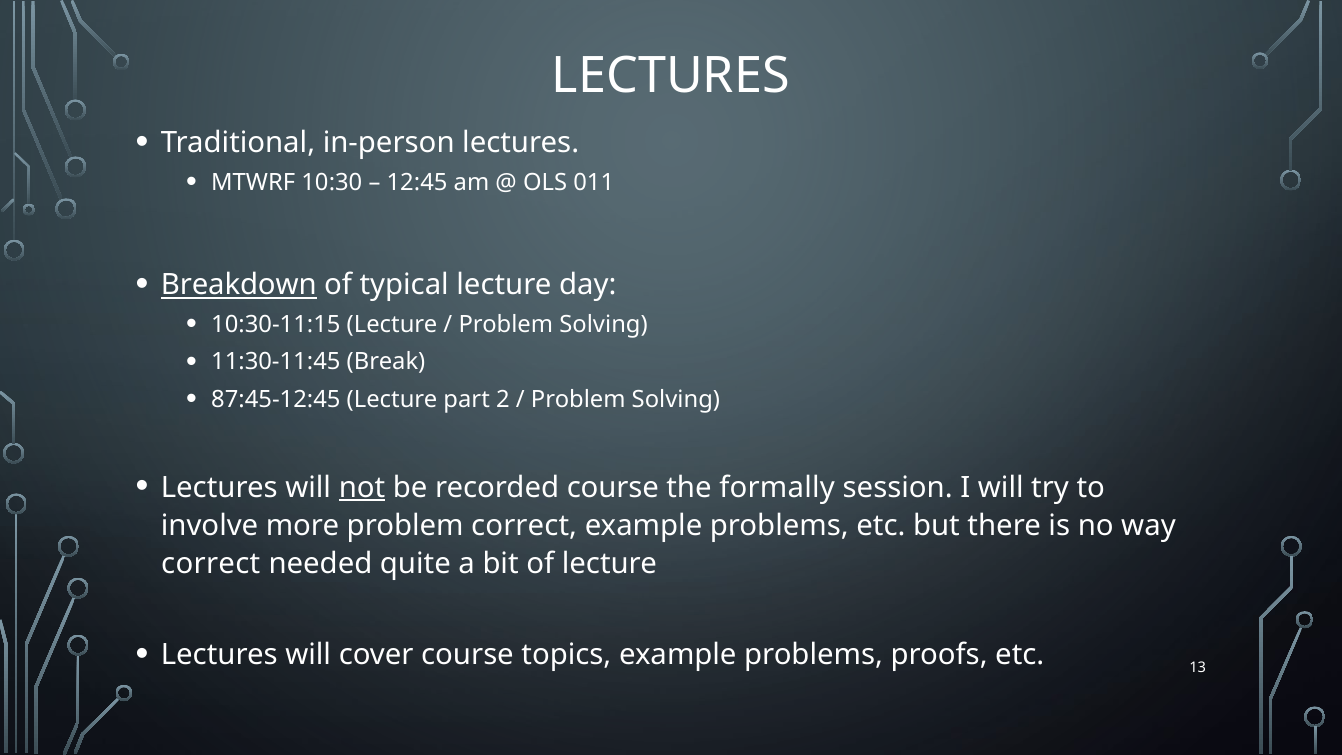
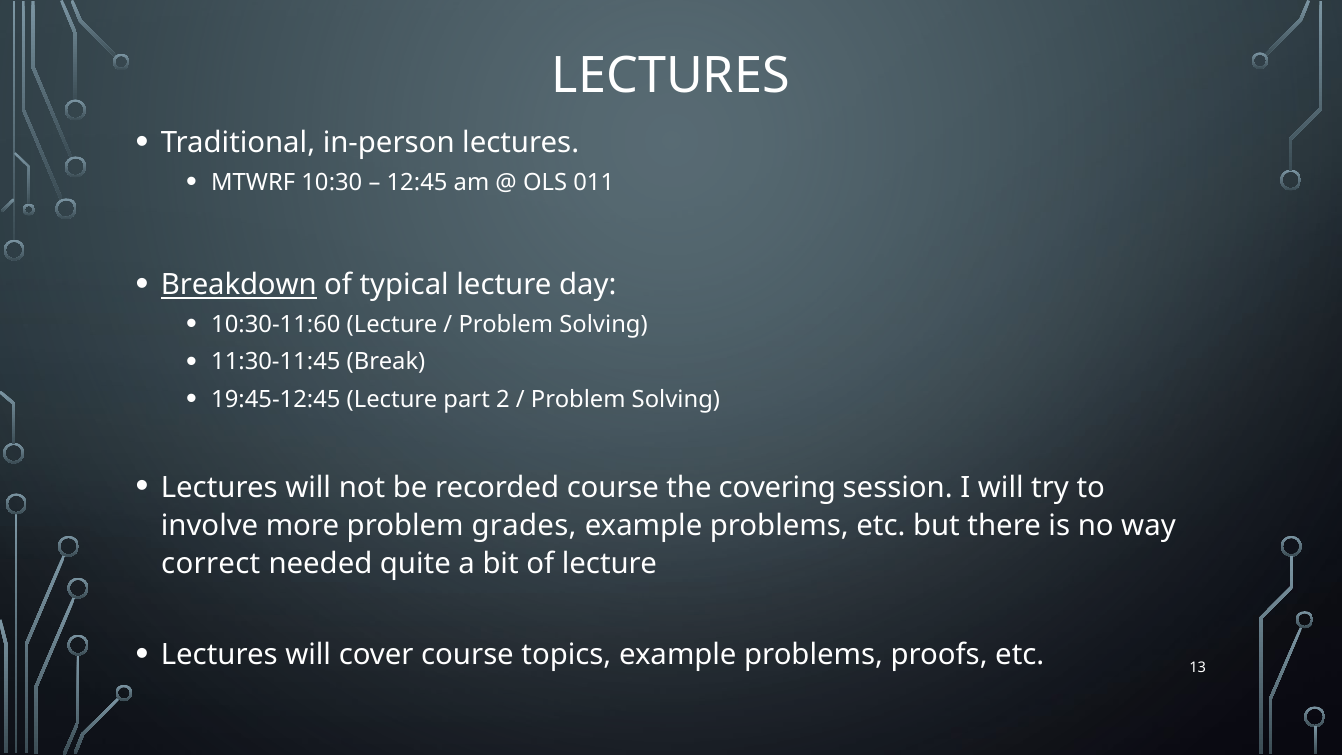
10:30-11:15: 10:30-11:15 -> 10:30-11:60
87:45-12:45: 87:45-12:45 -> 19:45-12:45
not underline: present -> none
formally: formally -> covering
problem correct: correct -> grades
